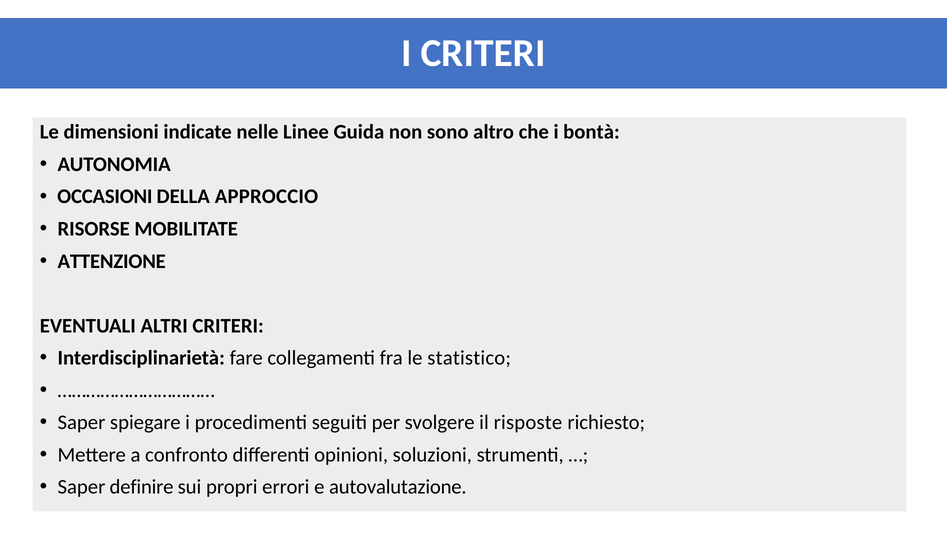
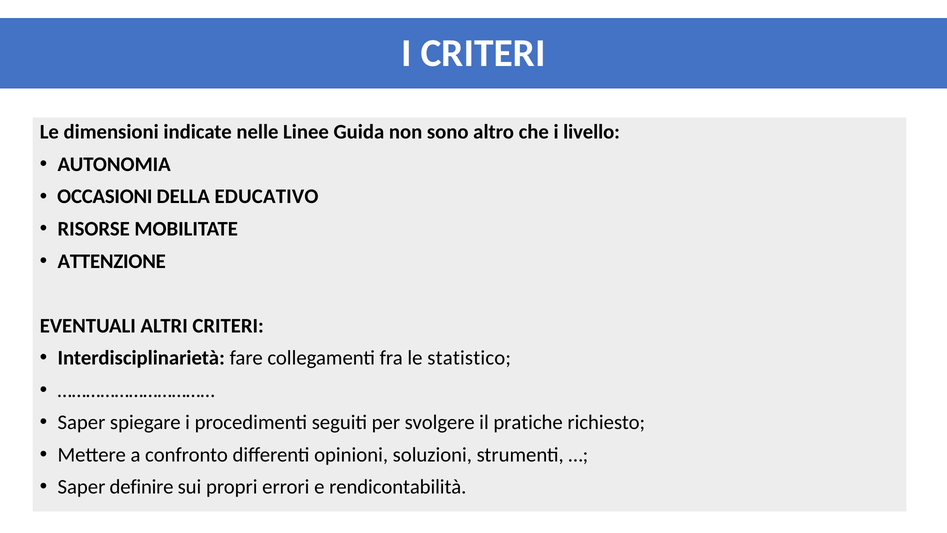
bontà: bontà -> livello
APPROCCIO: APPROCCIO -> EDUCATIVO
risposte: risposte -> pratiche
autovalutazione: autovalutazione -> rendicontabilità
